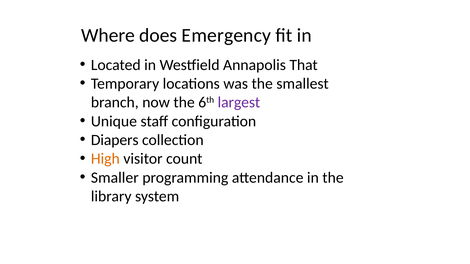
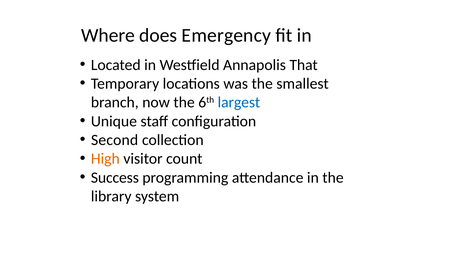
largest colour: purple -> blue
Diapers: Diapers -> Second
Smaller: Smaller -> Success
